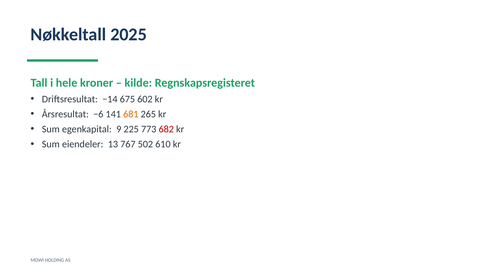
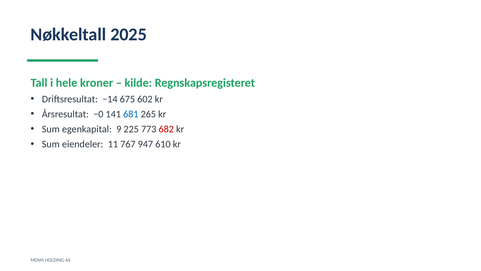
−6: −6 -> −0
681 colour: orange -> blue
13: 13 -> 11
502: 502 -> 947
